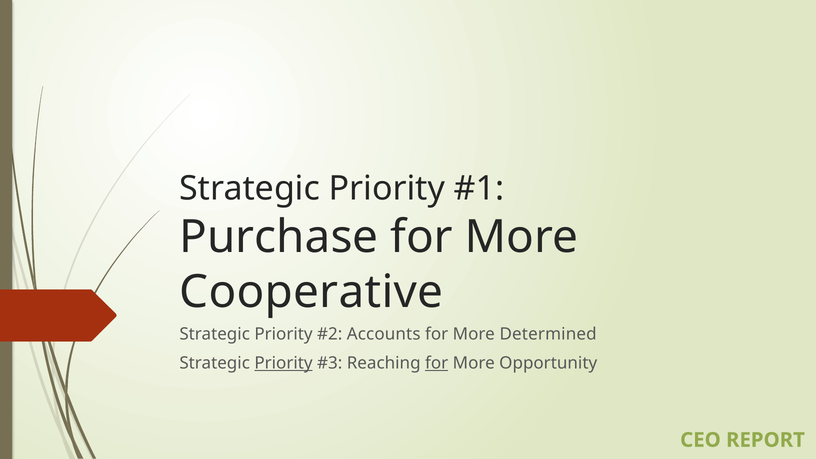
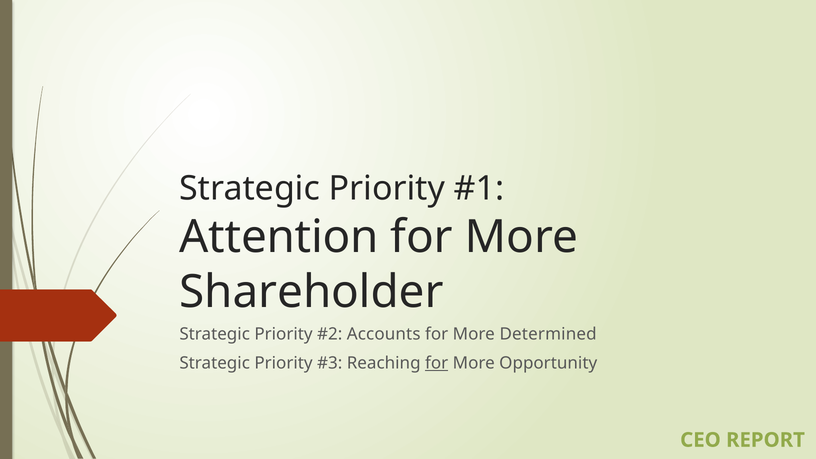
Purchase: Purchase -> Attention
Cooperative: Cooperative -> Shareholder
Priority at (284, 363) underline: present -> none
